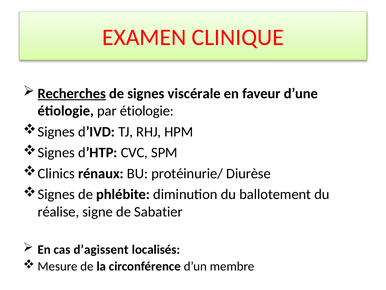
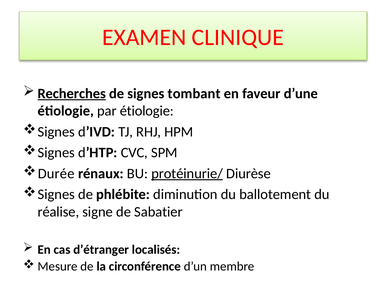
viscérale: viscérale -> tombant
Clinics: Clinics -> Durée
protéinurie/ underline: none -> present
d’agissent: d’agissent -> d’étranger
